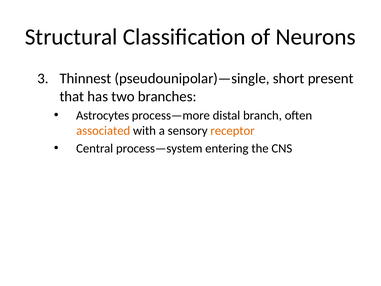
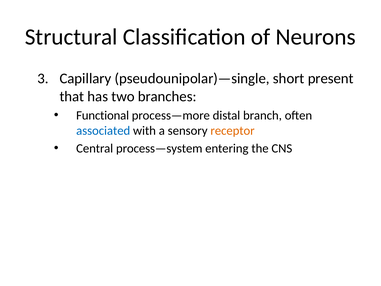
Thinnest: Thinnest -> Capillary
Astrocytes: Astrocytes -> Functional
associated colour: orange -> blue
